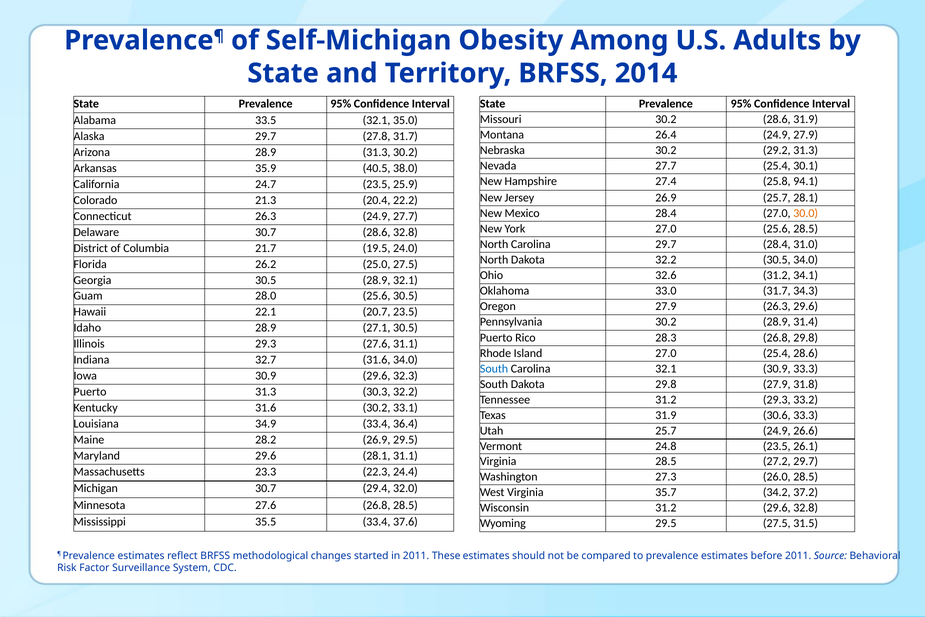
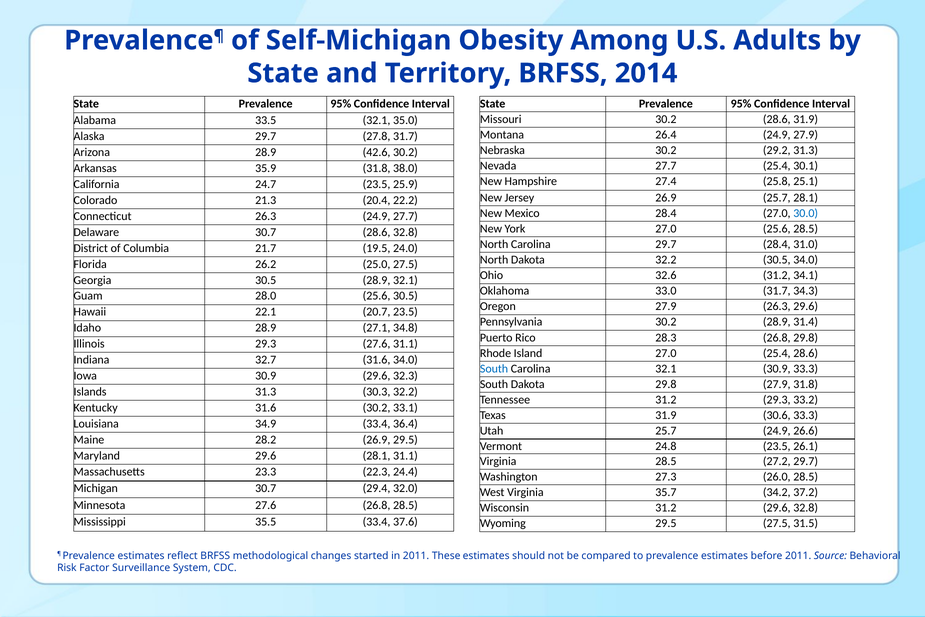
28.9 31.3: 31.3 -> 42.6
35.9 40.5: 40.5 -> 31.8
94.1: 94.1 -> 25.1
30.0 colour: orange -> blue
27.1 30.5: 30.5 -> 34.8
Puerto at (90, 392): Puerto -> Islands
